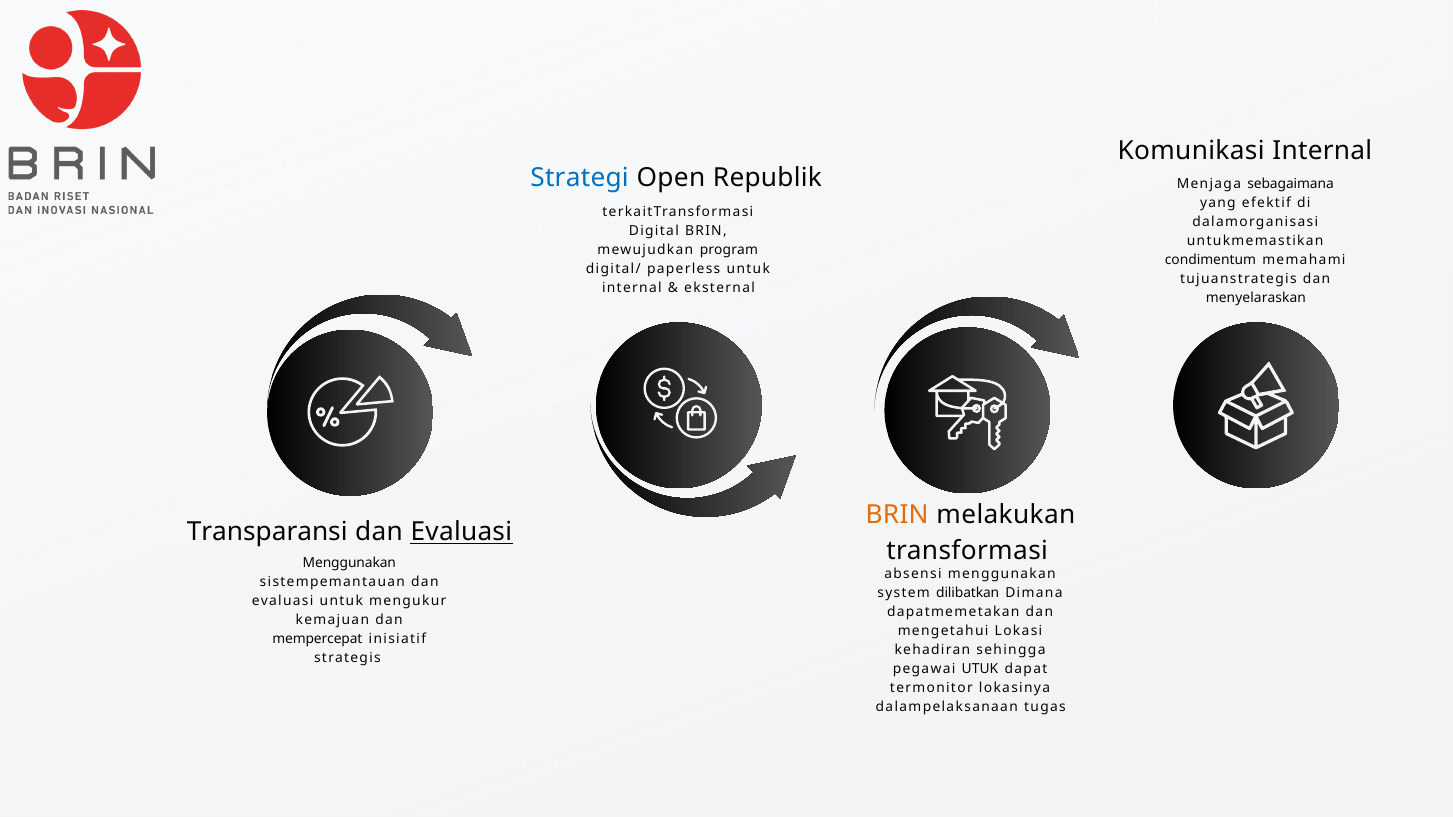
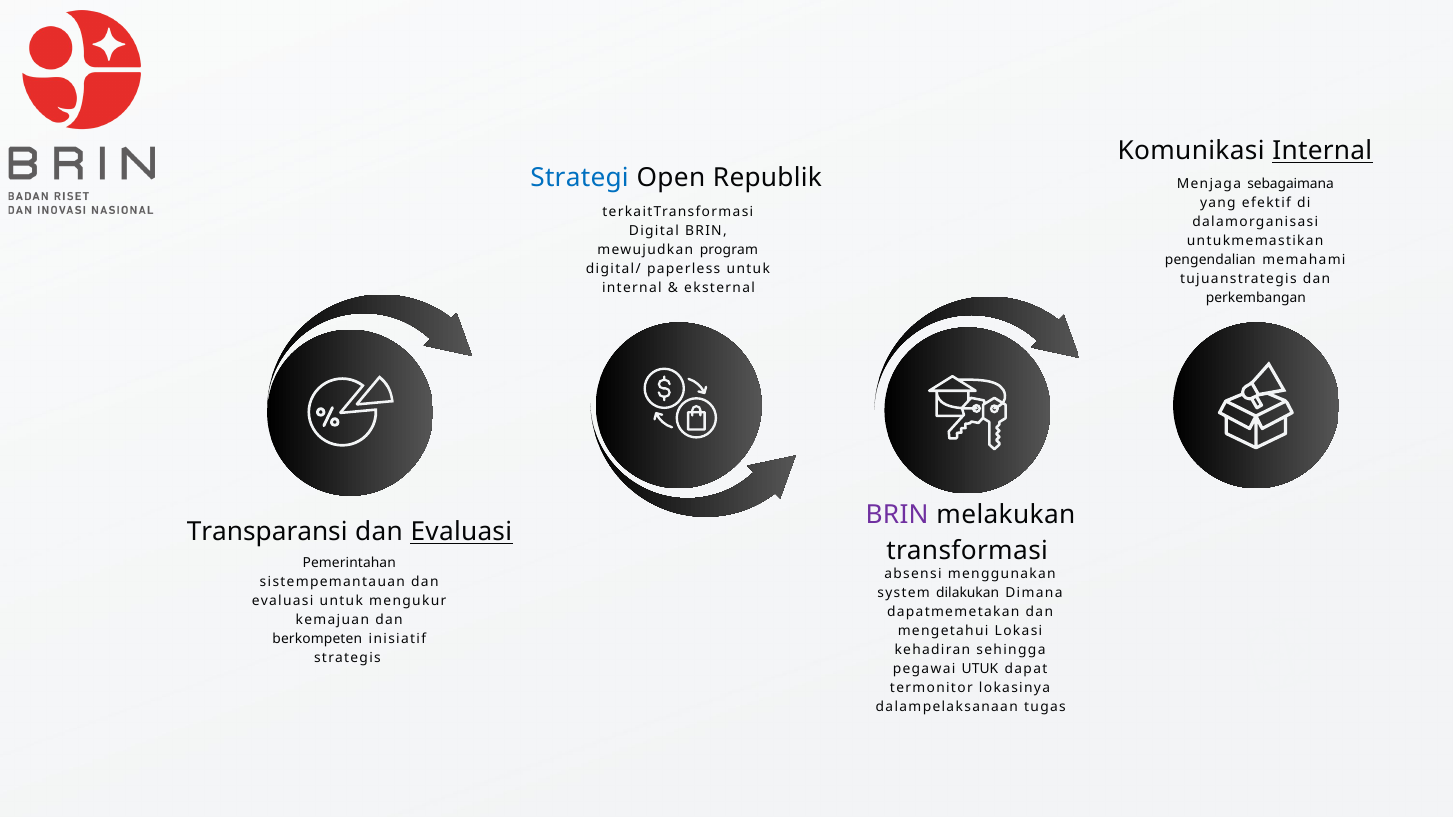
Internal at (1322, 151) underline: none -> present
condimentum: condimentum -> pengendalian
menyelaraskan: menyelaraskan -> perkembangan
BRIN at (897, 515) colour: orange -> purple
Menggunakan at (349, 563): Menggunakan -> Pemerintahan
dilibatkan: dilibatkan -> dilakukan
mempercepat: mempercepat -> berkompeten
